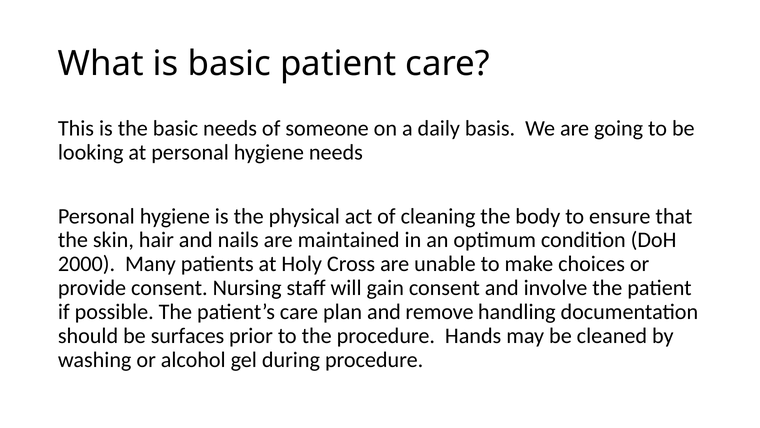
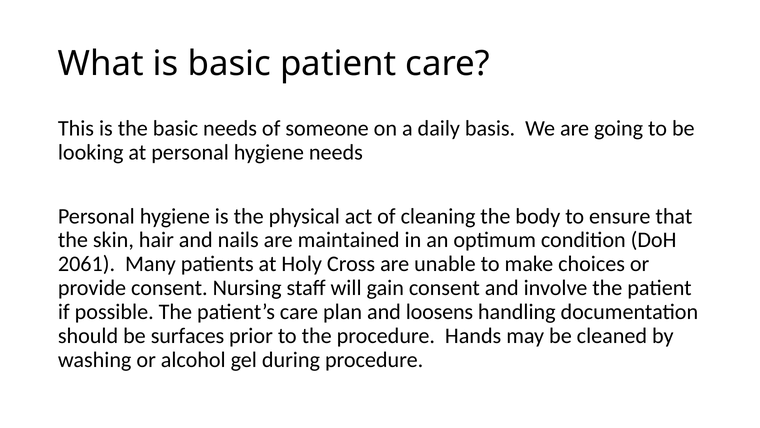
2000: 2000 -> 2061
remove: remove -> loosens
